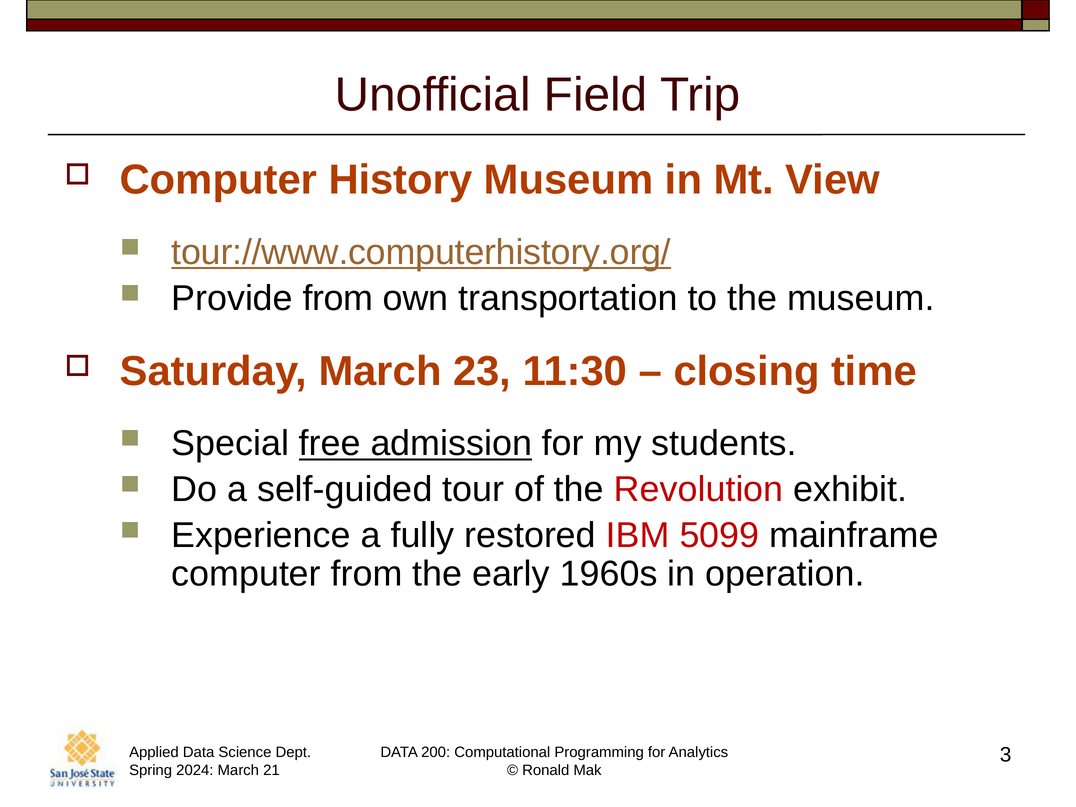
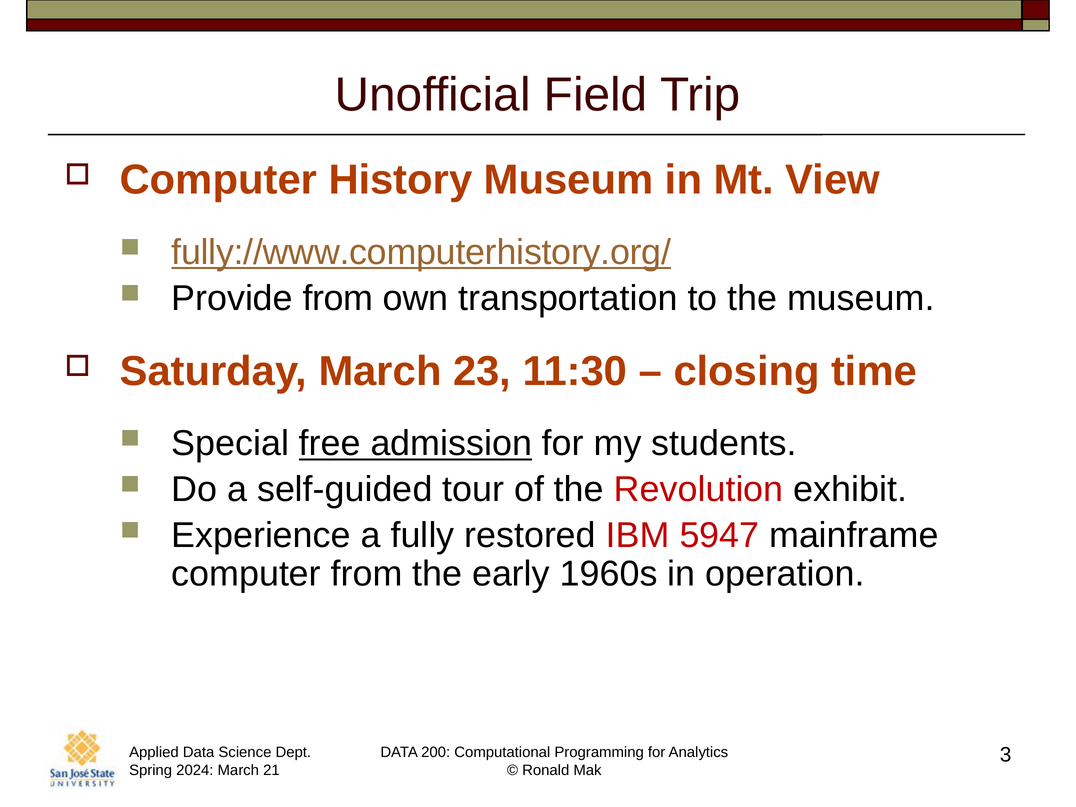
tour://www.computerhistory.org/: tour://www.computerhistory.org/ -> fully://www.computerhistory.org/
5099: 5099 -> 5947
